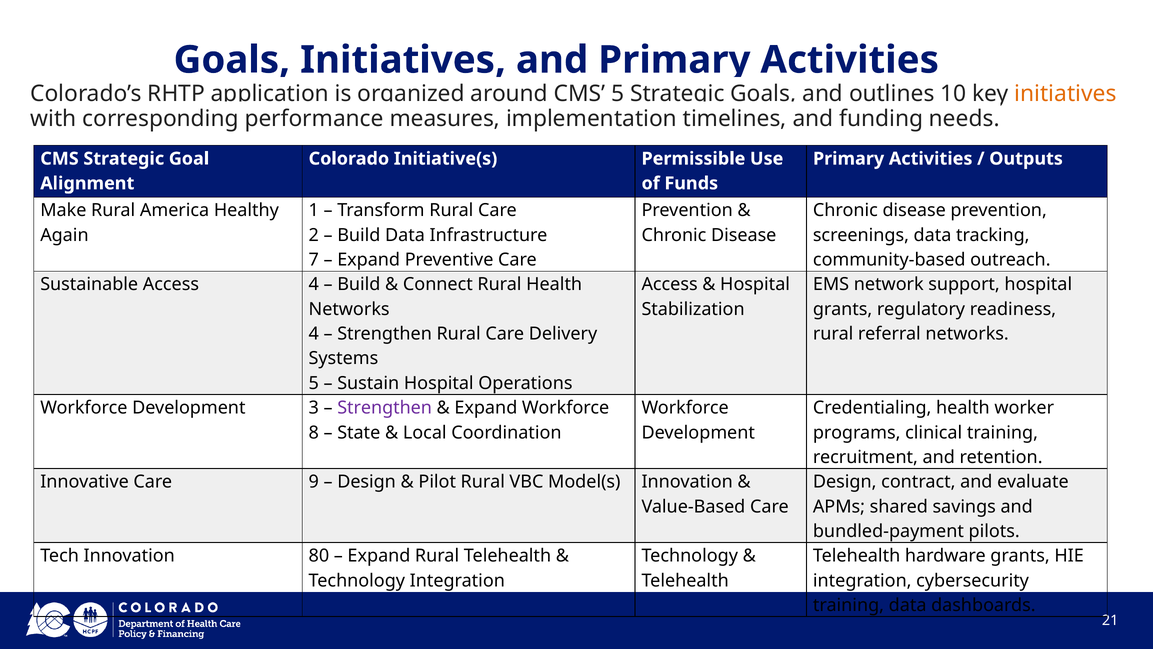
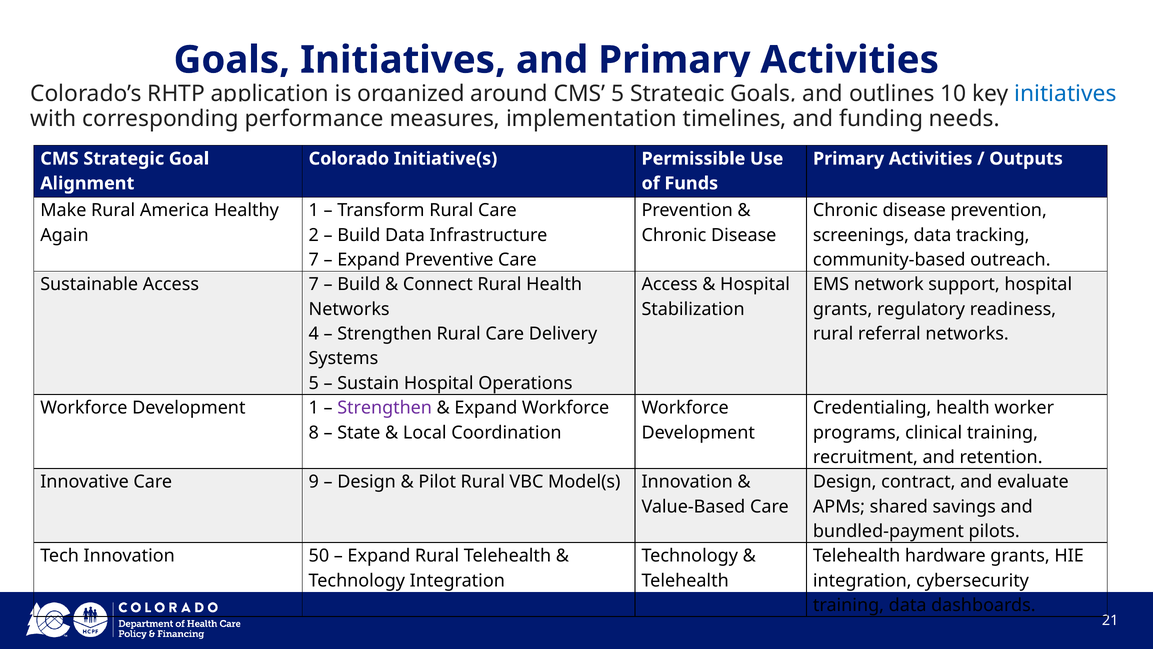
initiatives at (1065, 94) colour: orange -> blue
Access 4: 4 -> 7
Development 3: 3 -> 1
80: 80 -> 50
